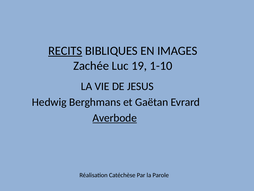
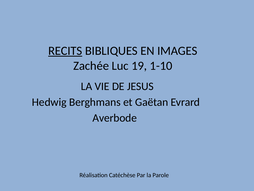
Averbode underline: present -> none
